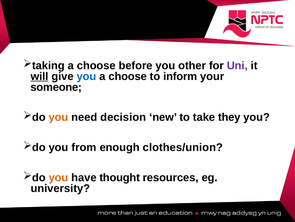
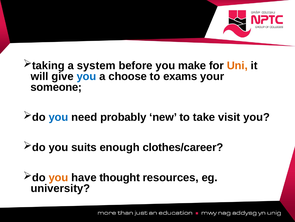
choose at (96, 65): choose -> system
other: other -> make
Uni colour: purple -> orange
will underline: present -> none
inform: inform -> exams
you at (58, 117) colour: orange -> blue
decision: decision -> probably
they: they -> visit
from: from -> suits
clothes/union: clothes/union -> clothes/career
